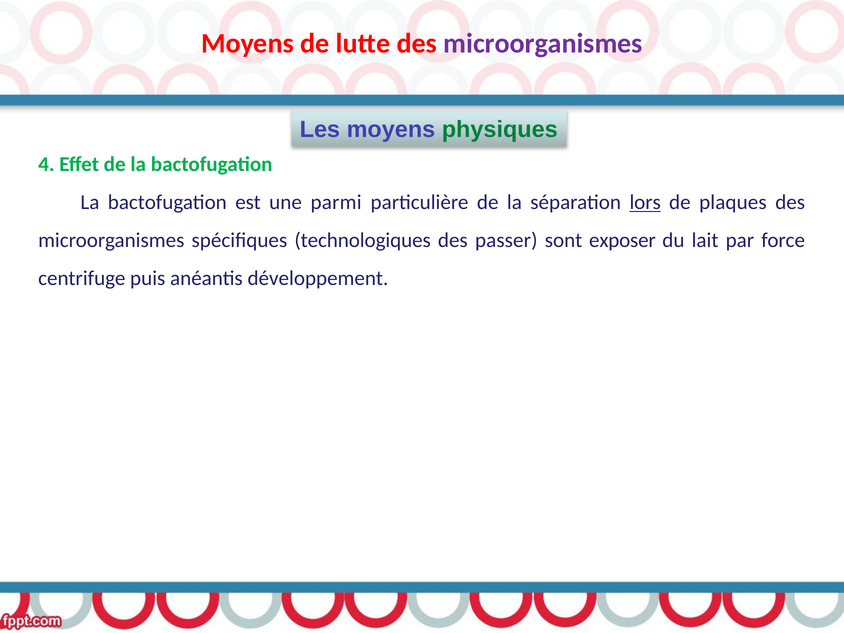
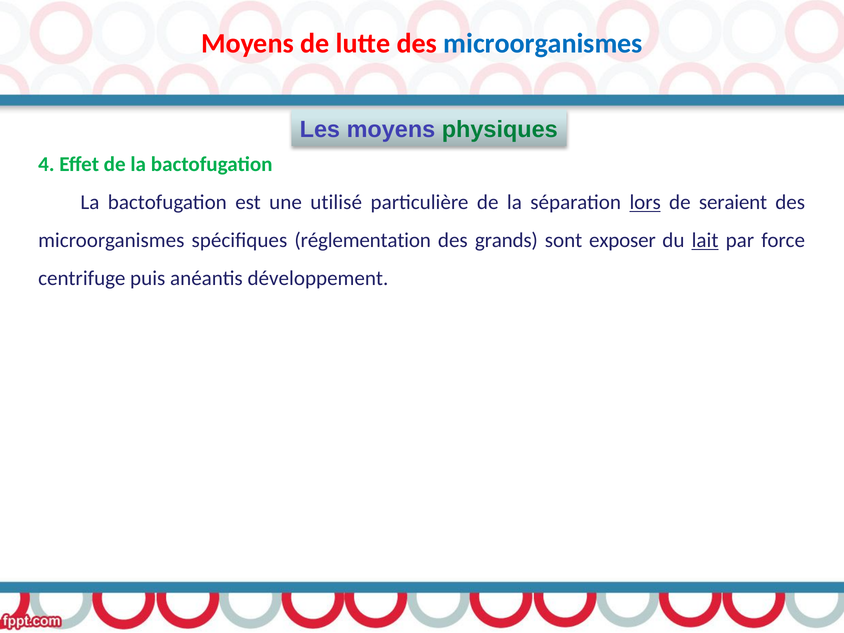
microorganismes at (543, 43) colour: purple -> blue
parmi: parmi -> utilisé
plaques: plaques -> seraient
technologiques: technologiques -> réglementation
passer: passer -> grands
lait underline: none -> present
